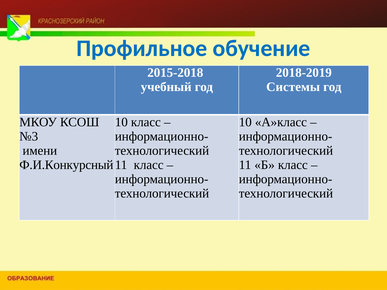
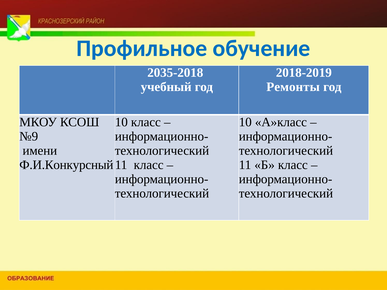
2015-2018: 2015-2018 -> 2035-2018
Системы: Системы -> Ремонты
№3: №3 -> №9
